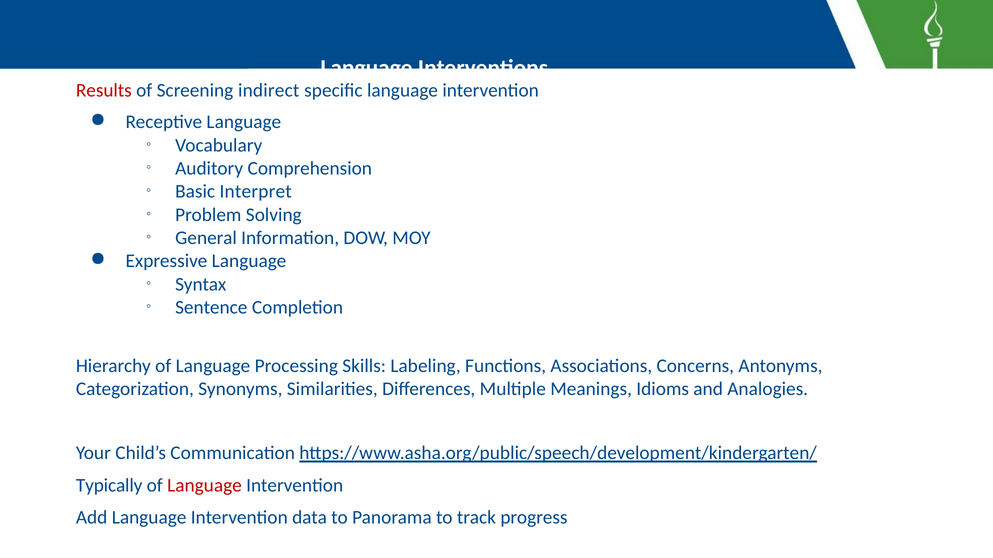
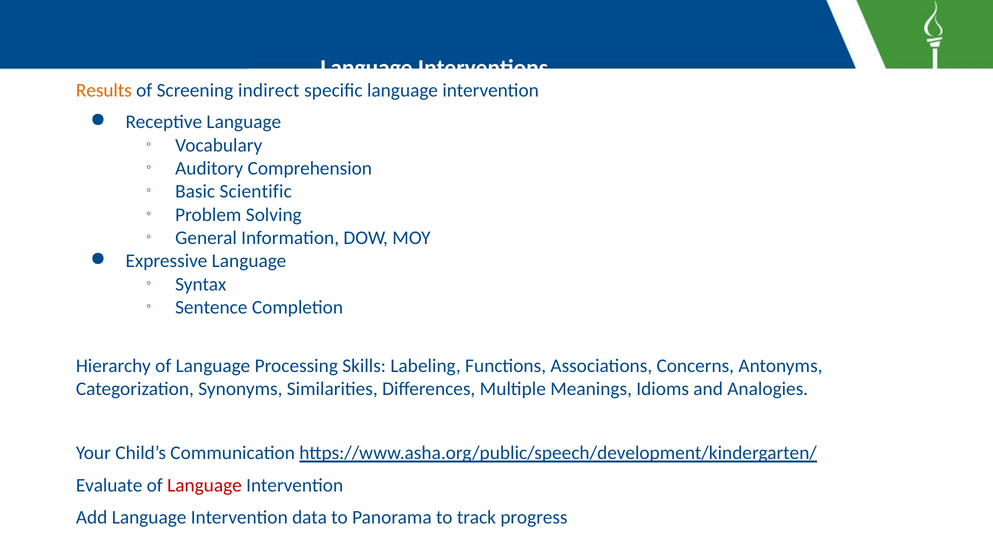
Results colour: red -> orange
Interpret: Interpret -> Scientific
Typically: Typically -> Evaluate
